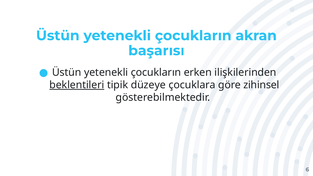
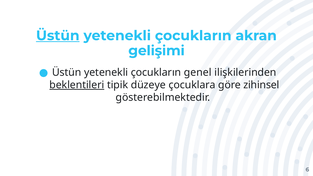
Üstün at (58, 36) underline: none -> present
başarısı: başarısı -> gelişimi
erken: erken -> genel
